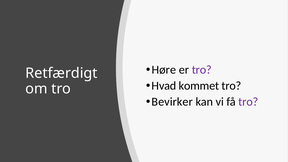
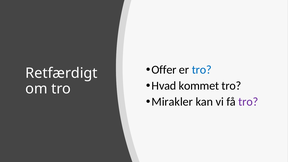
Høre: Høre -> Offer
tro at (202, 70) colour: purple -> blue
Bevirker: Bevirker -> Mirakler
